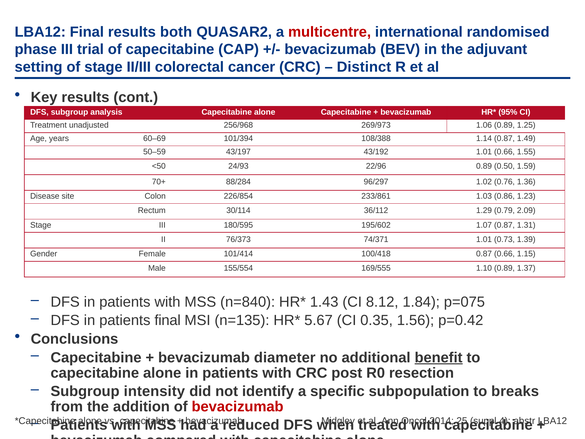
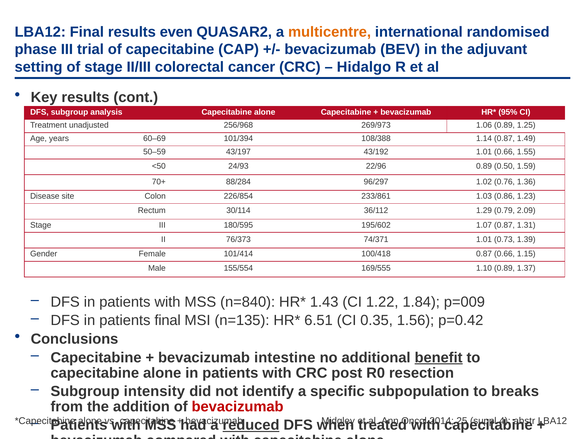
both: both -> even
multicentre colour: red -> orange
Distinct: Distinct -> Hidalgo
8.12: 8.12 -> 1.22
p=075: p=075 -> p=009
5.67: 5.67 -> 6.51
diameter: diameter -> intestine
reduced underline: none -> present
